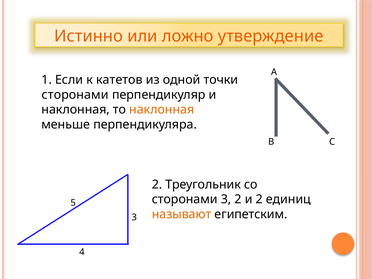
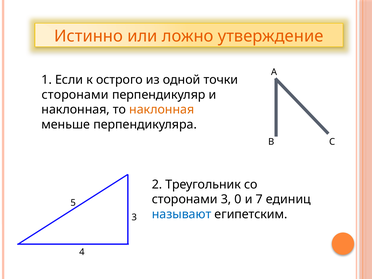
катетов: катетов -> острого
3 2: 2 -> 0
и 2: 2 -> 7
называют colour: orange -> blue
